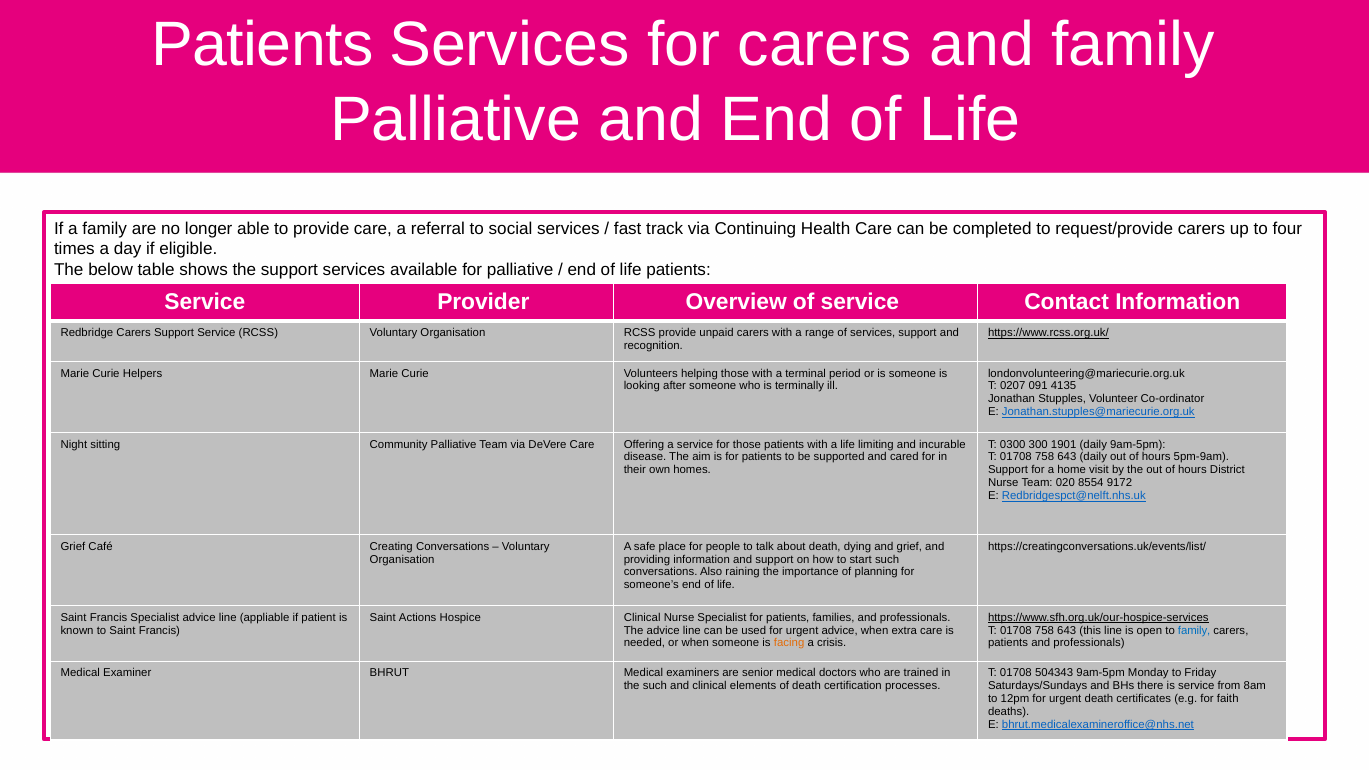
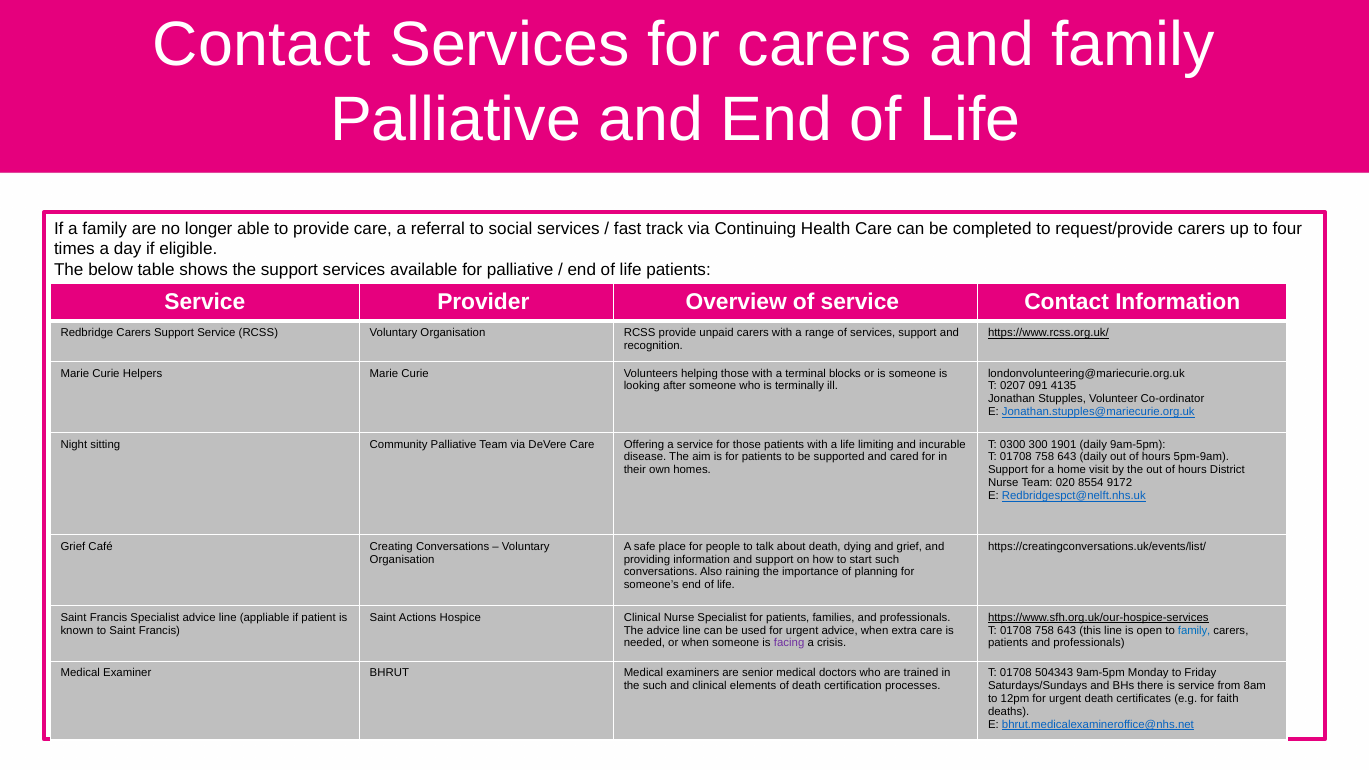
Patients at (262, 45): Patients -> Contact
period: period -> blocks
facing colour: orange -> purple
